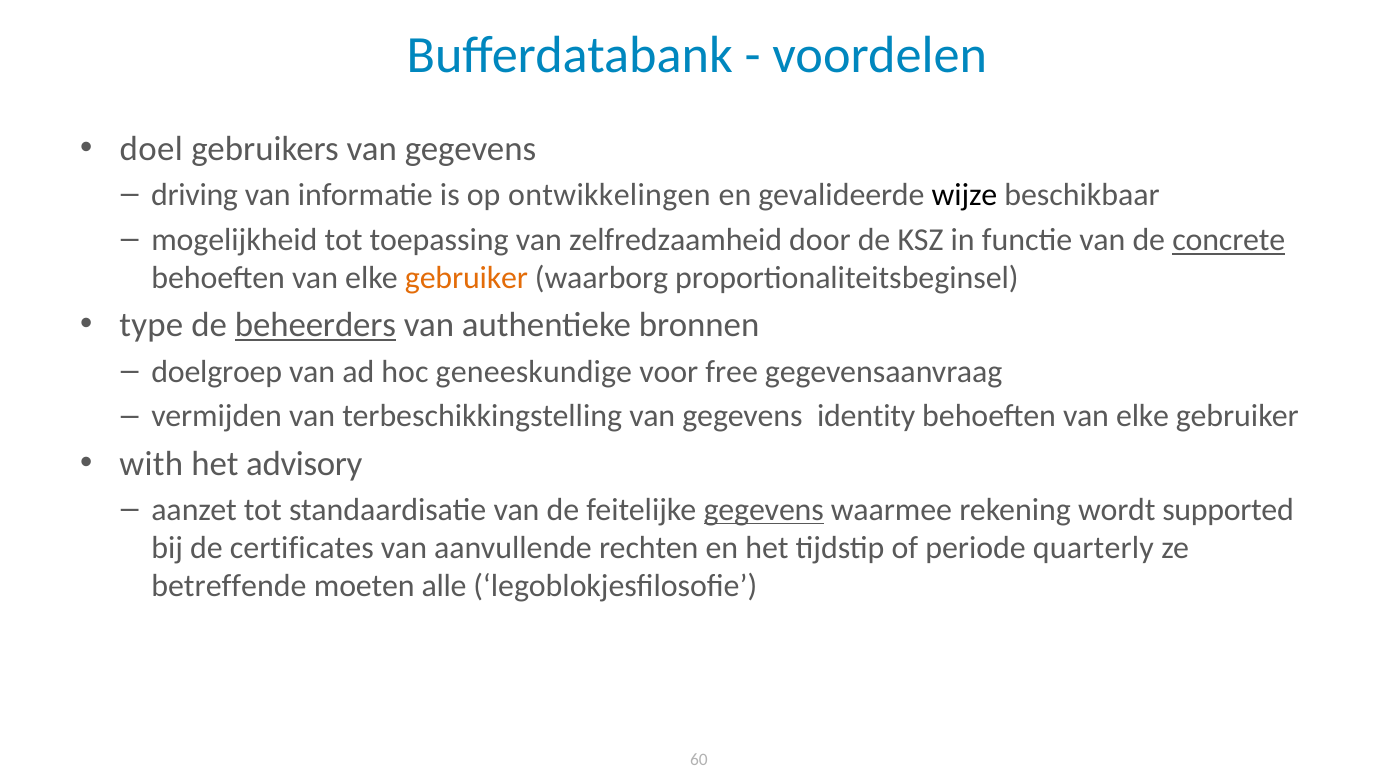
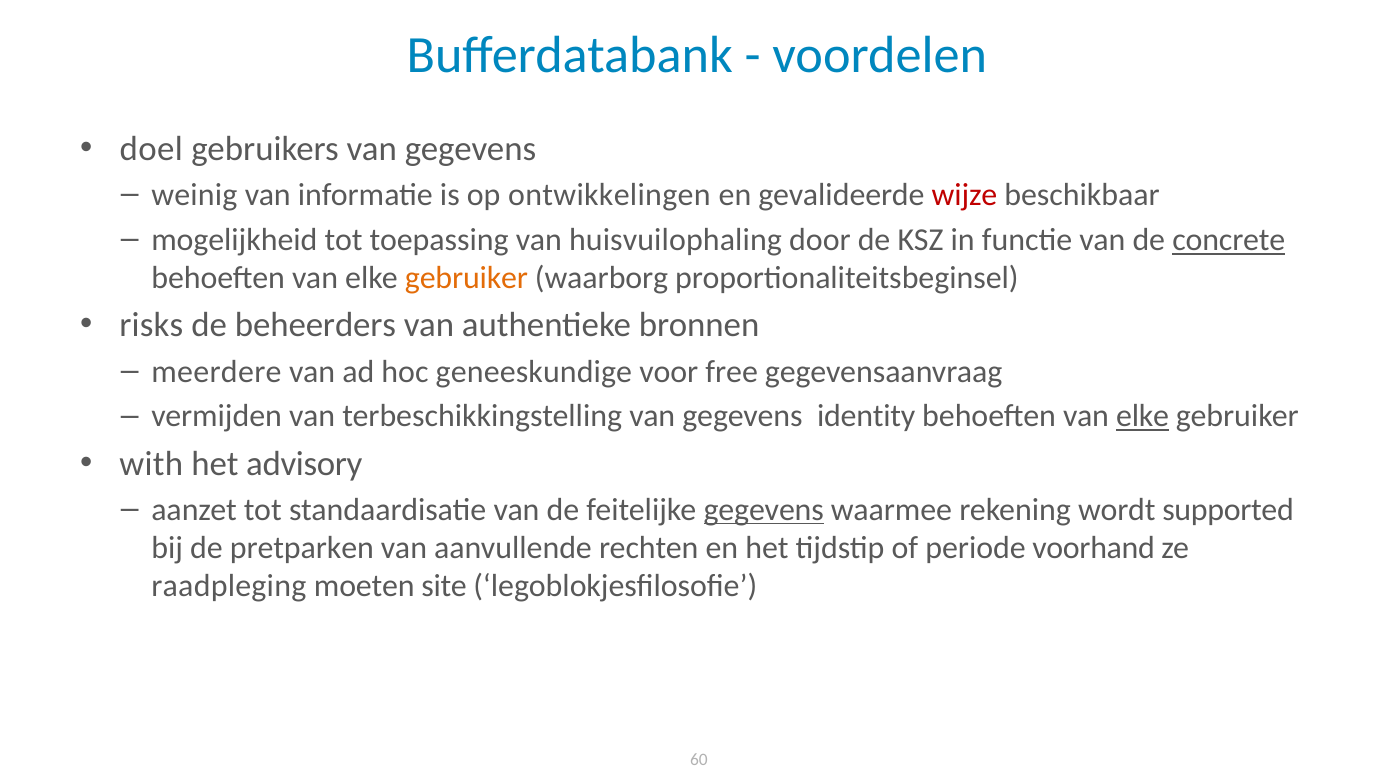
driving: driving -> weinig
wijze colour: black -> red
zelfredzaamheid: zelfredzaamheid -> huisvuilophaling
type: type -> risks
beheerders underline: present -> none
doelgroep: doelgroep -> meerdere
elke at (1143, 416) underline: none -> present
certificates: certificates -> pretparken
quarterly: quarterly -> voorhand
betreffende: betreffende -> raadpleging
alle: alle -> site
